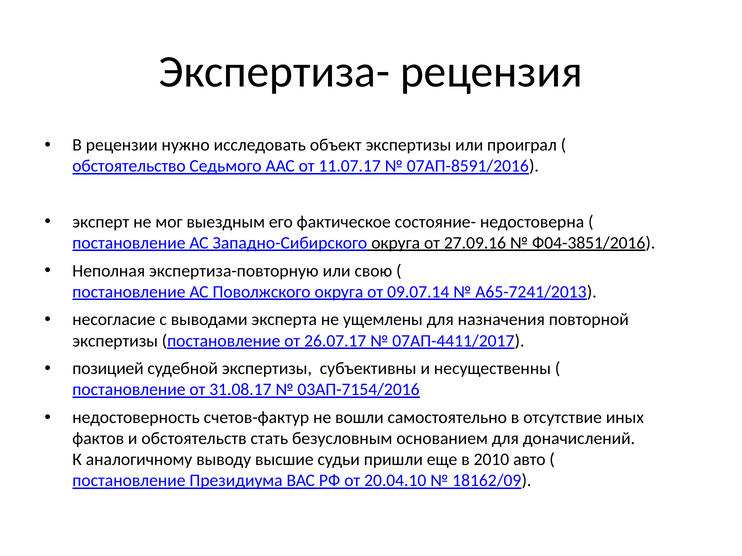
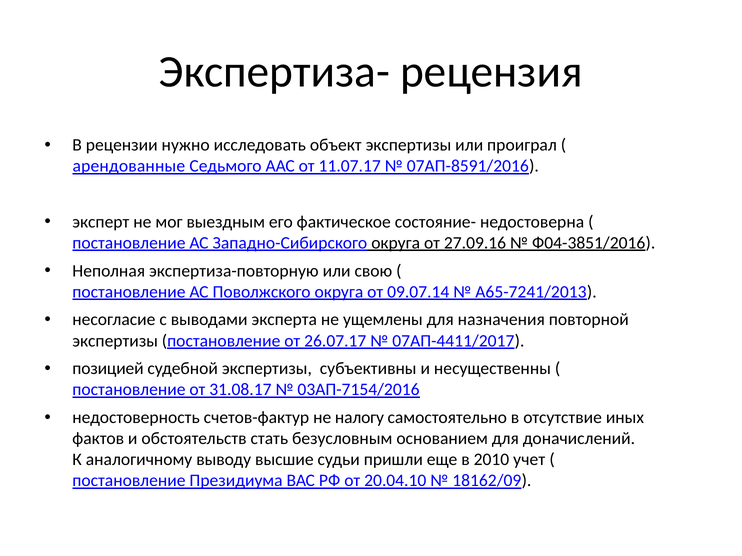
обстоятельство: обстоятельство -> арендованные
вошли: вошли -> налогу
авто: авто -> учет
